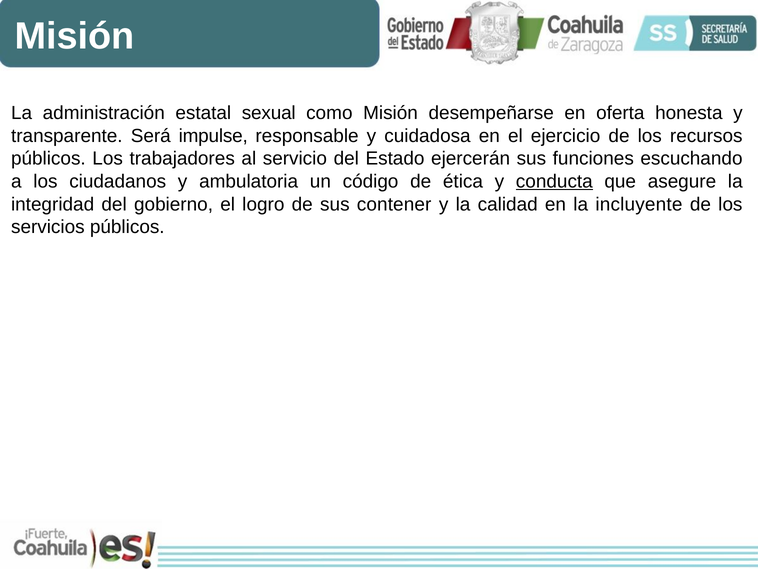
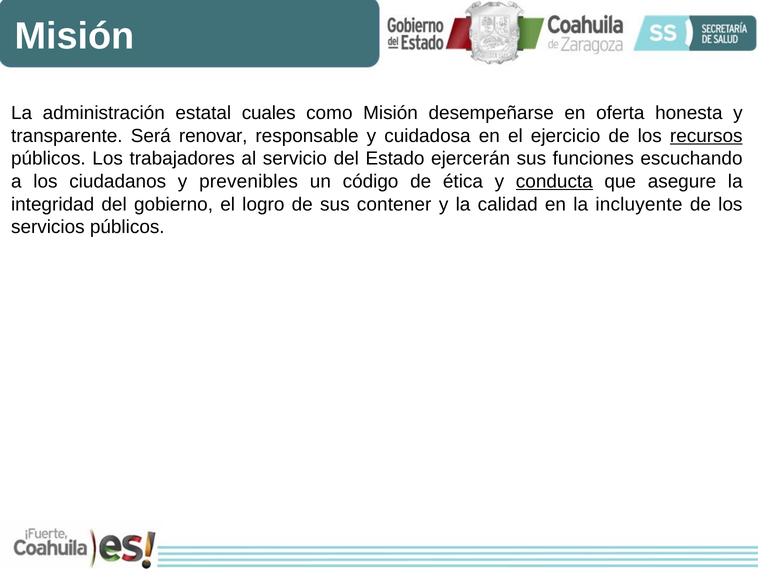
sexual: sexual -> cuales
impulse: impulse -> renovar
recursos underline: none -> present
ambulatoria: ambulatoria -> prevenibles
